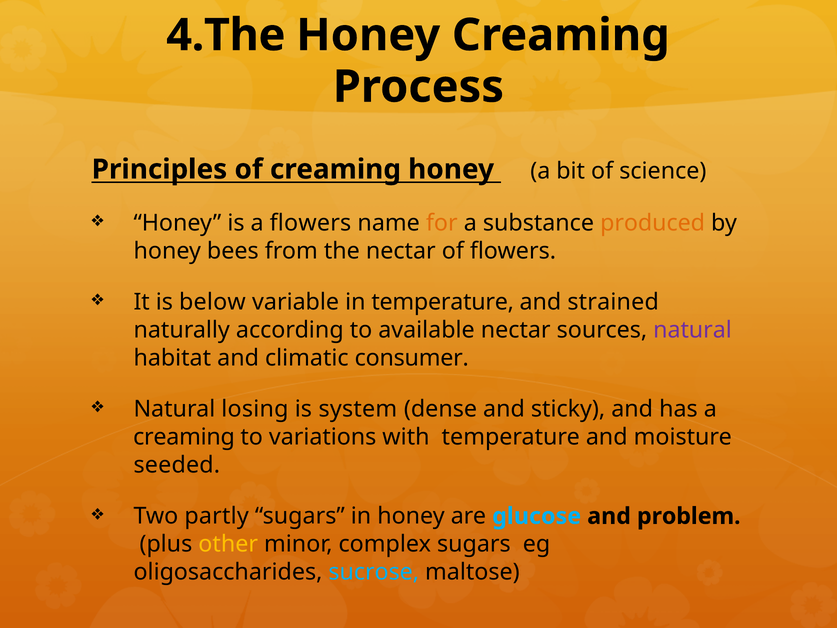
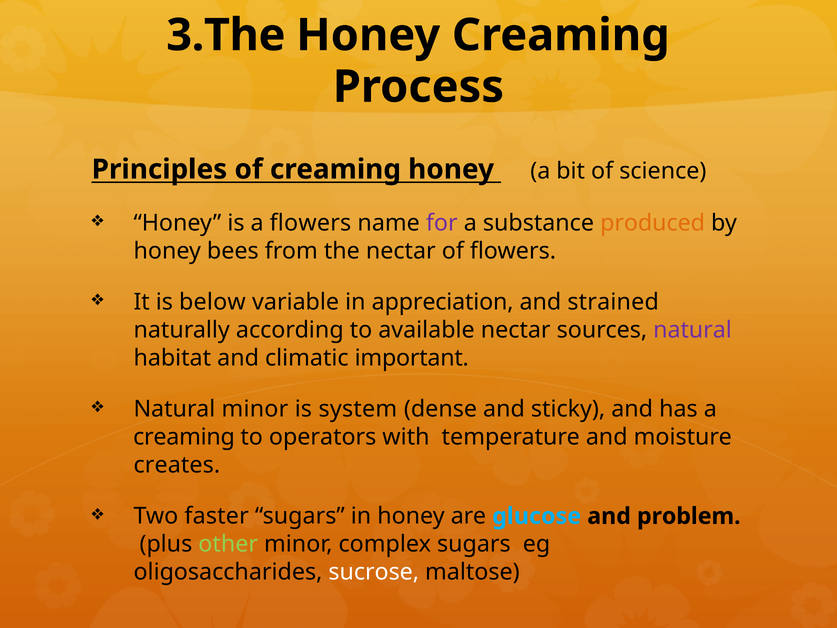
4.The: 4.The -> 3.The
for colour: orange -> purple
in temperature: temperature -> appreciation
consumer: consumer -> important
Natural losing: losing -> minor
variations: variations -> operators
seeded: seeded -> creates
partly: partly -> faster
other colour: yellow -> light green
sucrose colour: light blue -> white
